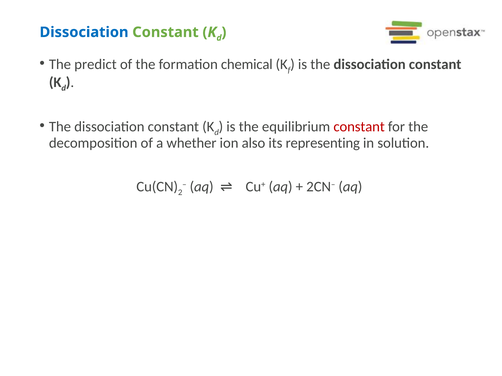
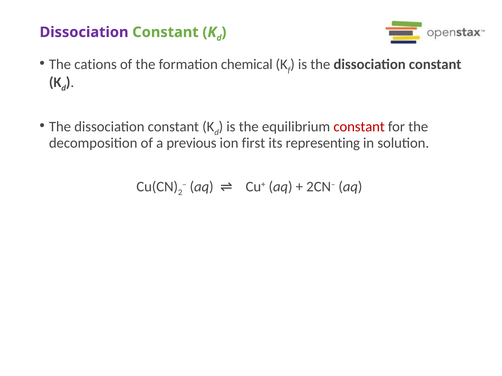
Dissociation at (84, 32) colour: blue -> purple
predict: predict -> cations
whether: whether -> previous
also: also -> first
